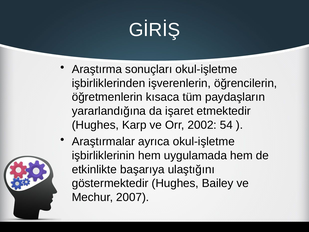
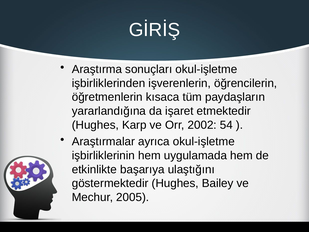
2007: 2007 -> 2005
